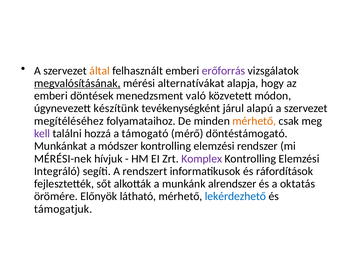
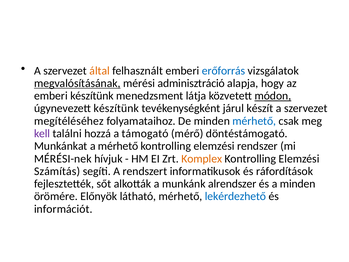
erőforrás colour: purple -> blue
alternatívákat: alternatívákat -> adminisztráció
emberi döntések: döntések -> készítünk
való: való -> látja
módon underline: none -> present
alapú: alapú -> készít
mérhető at (254, 121) colour: orange -> blue
a módszer: módszer -> mérhető
Komplex colour: purple -> orange
Integráló: Integráló -> Számítás
a oktatás: oktatás -> minden
támogatjuk: támogatjuk -> információt
